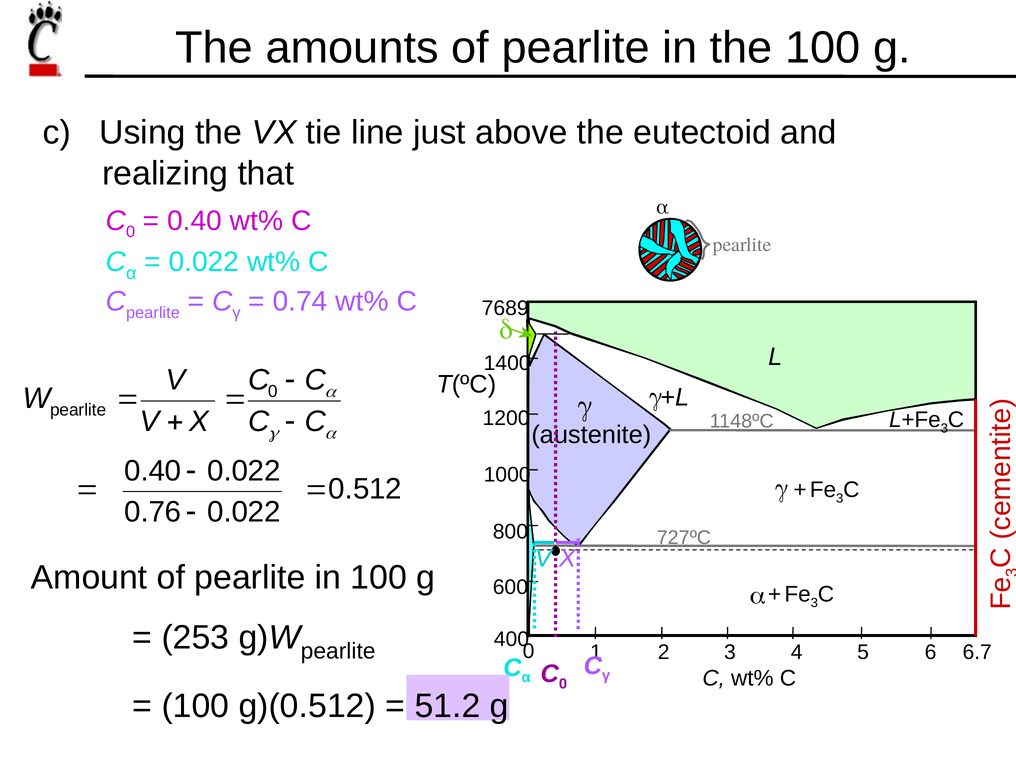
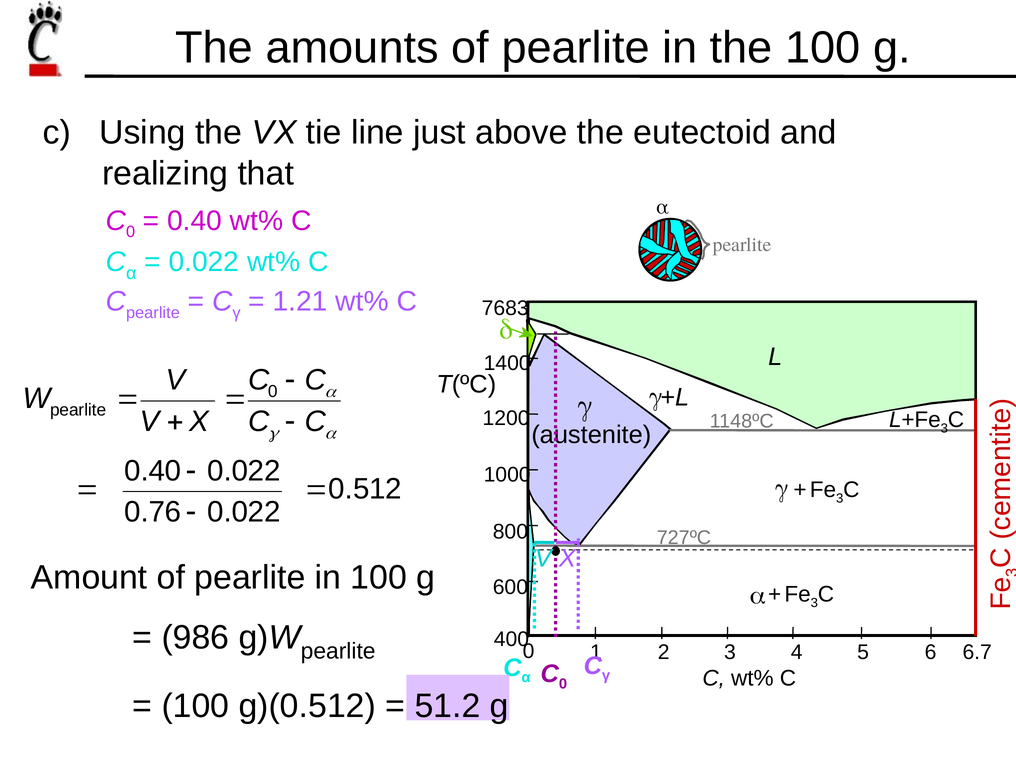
0.74: 0.74 -> 1.21
7689: 7689 -> 7683
253: 253 -> 986
